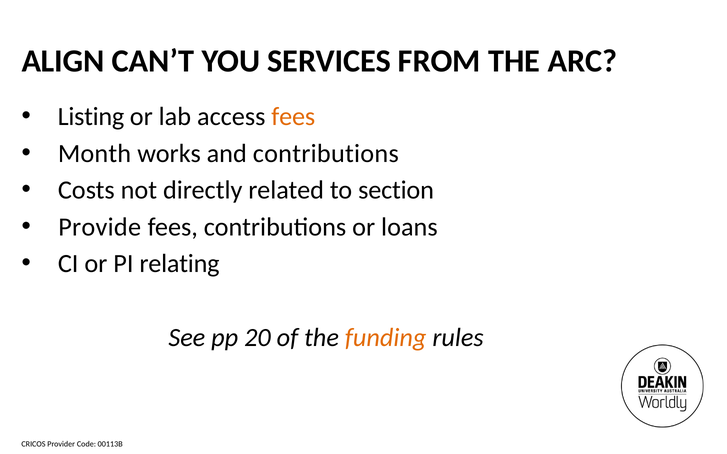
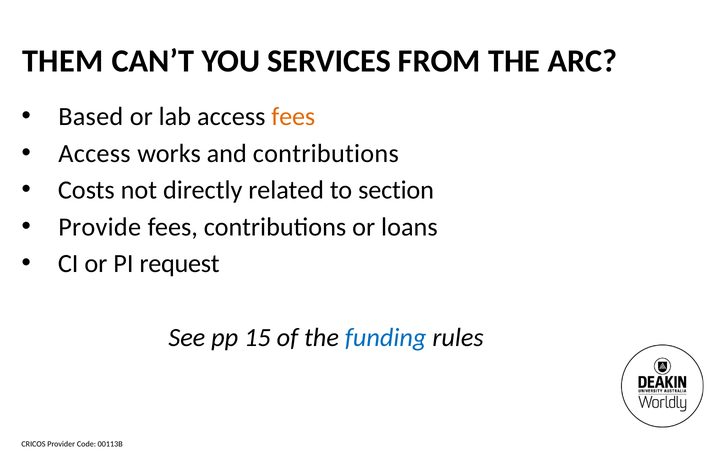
ALIGN: ALIGN -> THEM
Listing: Listing -> Based
Month at (95, 154): Month -> Access
relating: relating -> request
20: 20 -> 15
funding colour: orange -> blue
